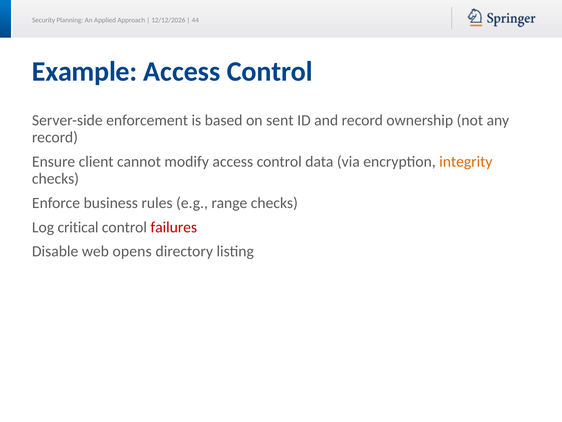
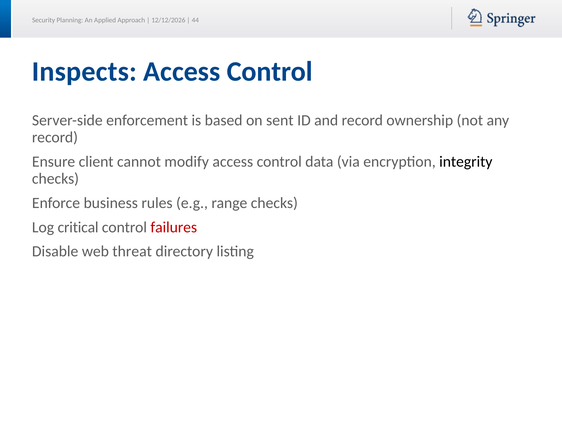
Example: Example -> Inspects
integrity colour: orange -> black
opens: opens -> threat
